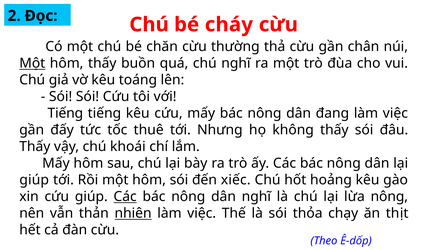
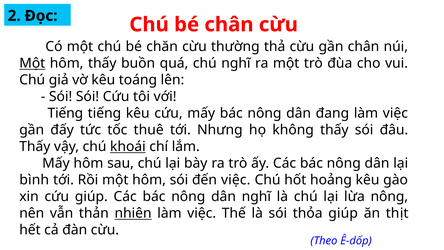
bé cháy: cháy -> chân
khoái underline: none -> present
giúp at (34, 180): giúp -> bình
đến xiếc: xiếc -> việc
Các at (125, 197) underline: present -> none
thỏa chạy: chạy -> giúp
